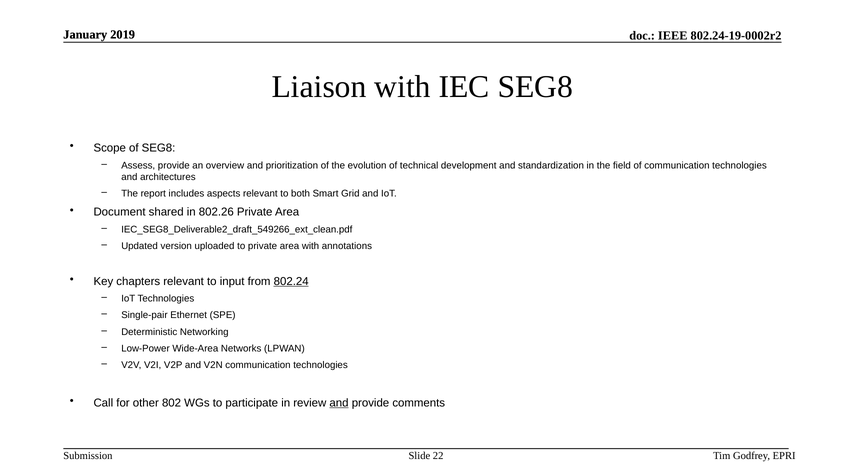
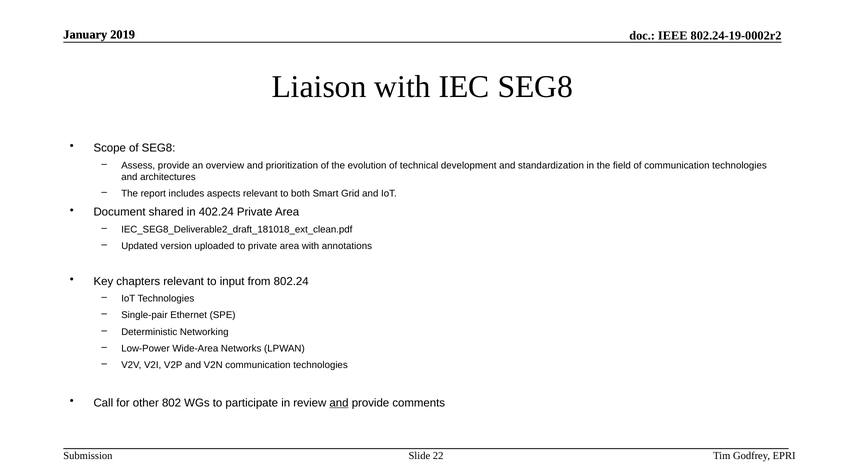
802.26: 802.26 -> 402.24
IEC_SEG8_Deliverable2_draft_549266_ext_clean.pdf: IEC_SEG8_Deliverable2_draft_549266_ext_clean.pdf -> IEC_SEG8_Deliverable2_draft_181018_ext_clean.pdf
802.24 underline: present -> none
